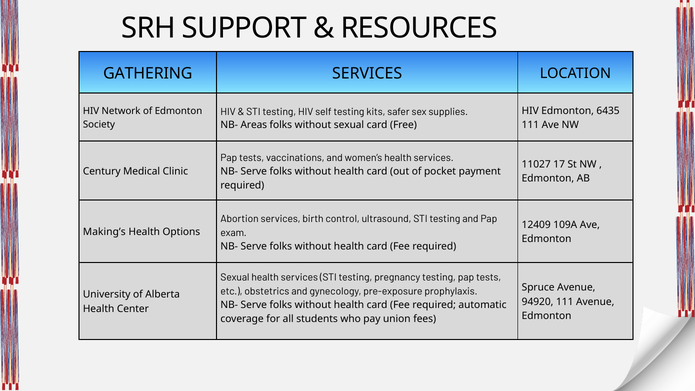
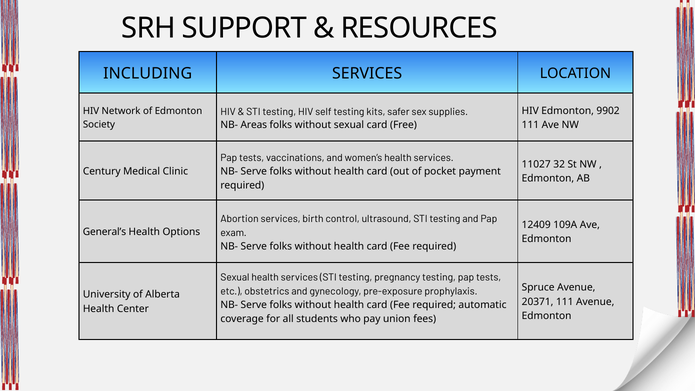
GATHERING: GATHERING -> INCLUDING
6435: 6435 -> 9902
17: 17 -> 32
Making’s: Making’s -> General’s
94920: 94920 -> 20371
